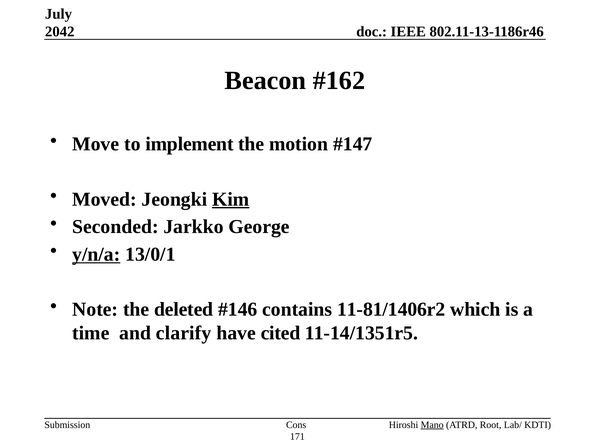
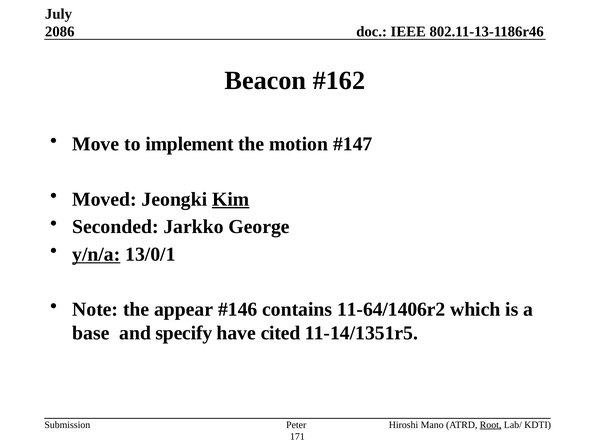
2042: 2042 -> 2086
deleted: deleted -> appear
11-81/1406r2: 11-81/1406r2 -> 11-64/1406r2
time: time -> base
clarify: clarify -> specify
Cons: Cons -> Peter
Mano underline: present -> none
Root underline: none -> present
